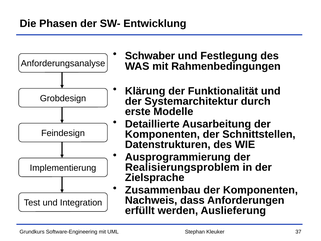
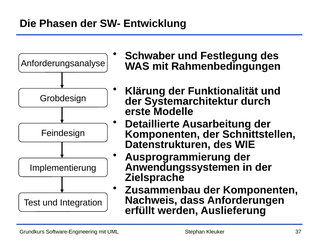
Realisierungsproblem: Realisierungsproblem -> Anwendungssystemen
